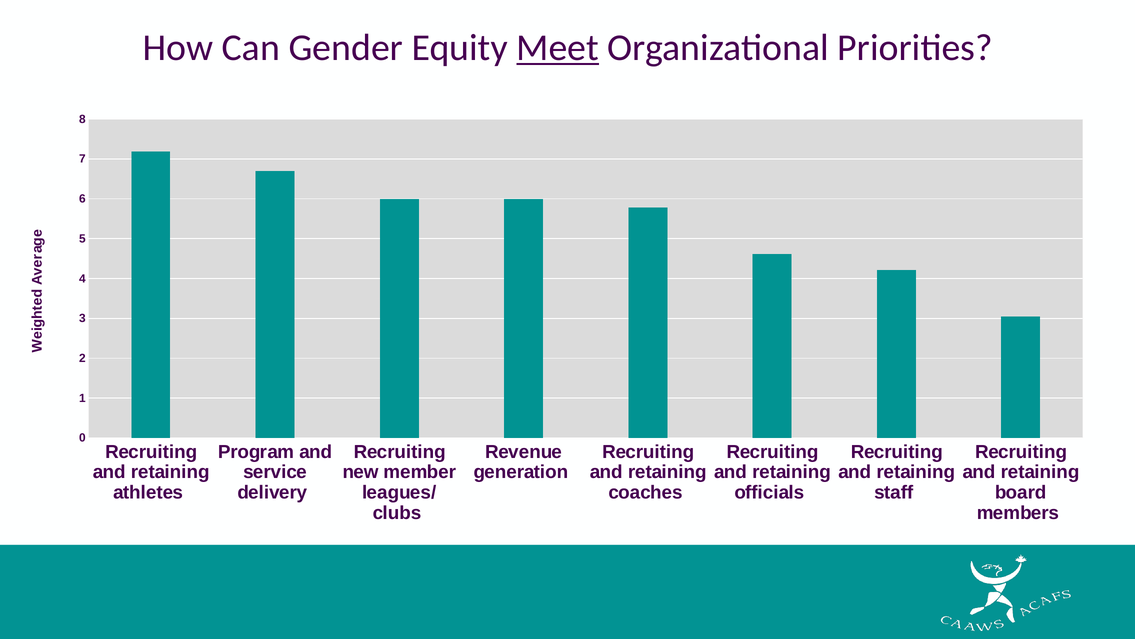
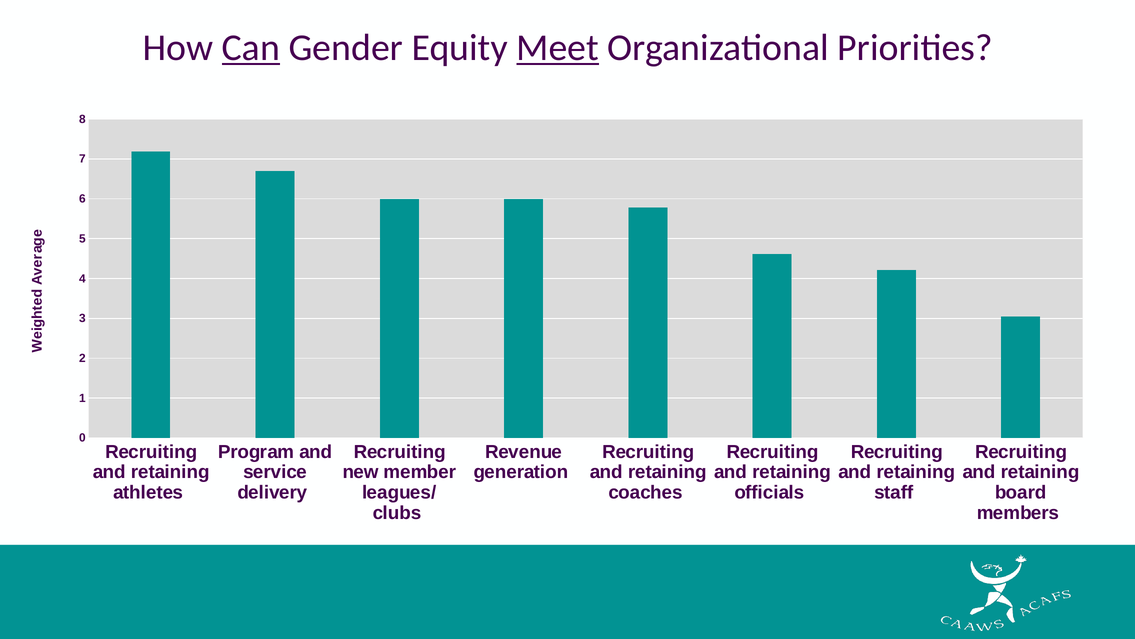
Can underline: none -> present
